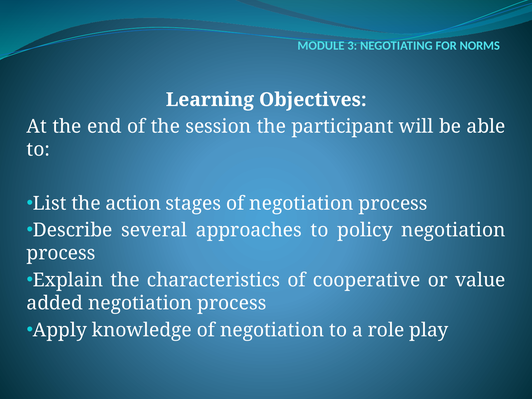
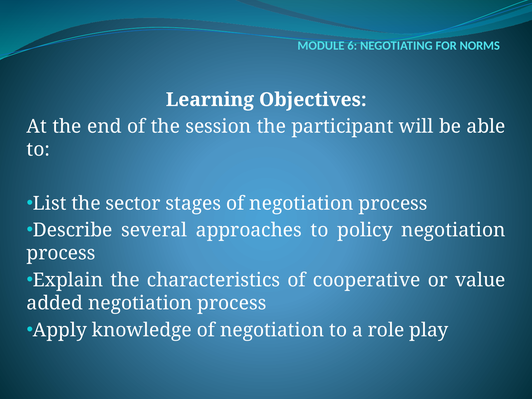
3: 3 -> 6
action: action -> sector
